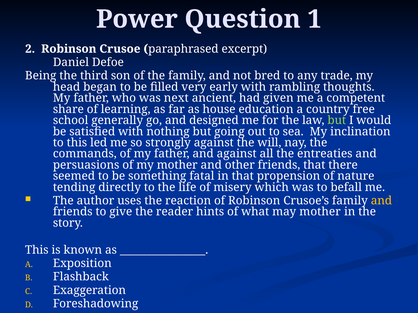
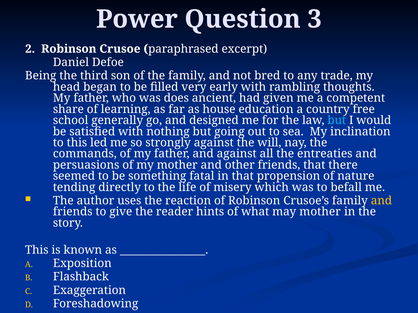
1: 1 -> 3
next: next -> does
but at (337, 121) colour: light green -> light blue
